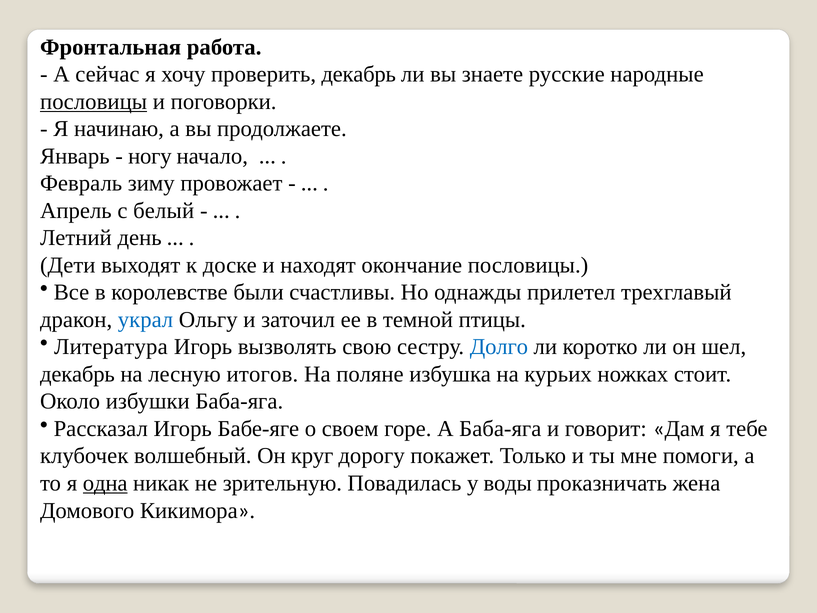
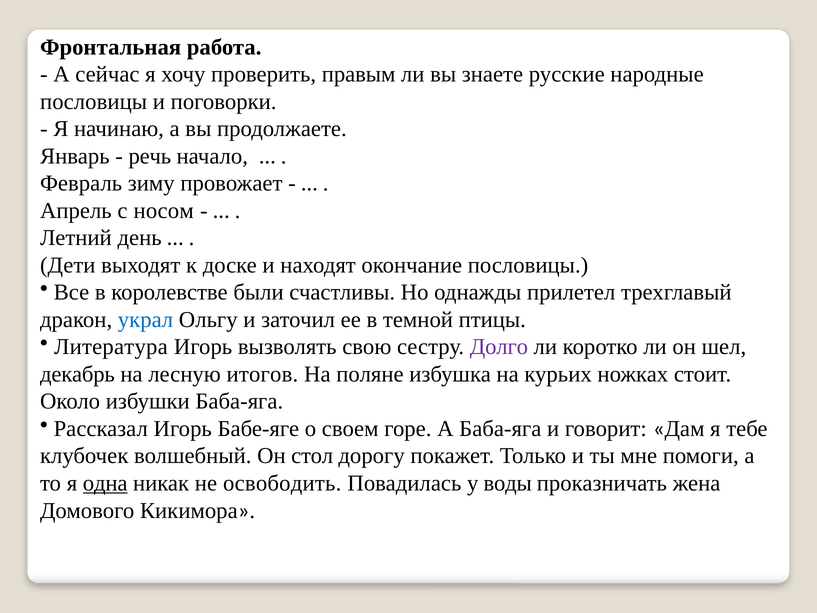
проверить декабрь: декабрь -> правым
пословицы at (94, 102) underline: present -> none
ногу: ногу -> речь
белый: белый -> носом
Долго colour: blue -> purple
круг: круг -> стол
зрительную: зрительную -> освободить
